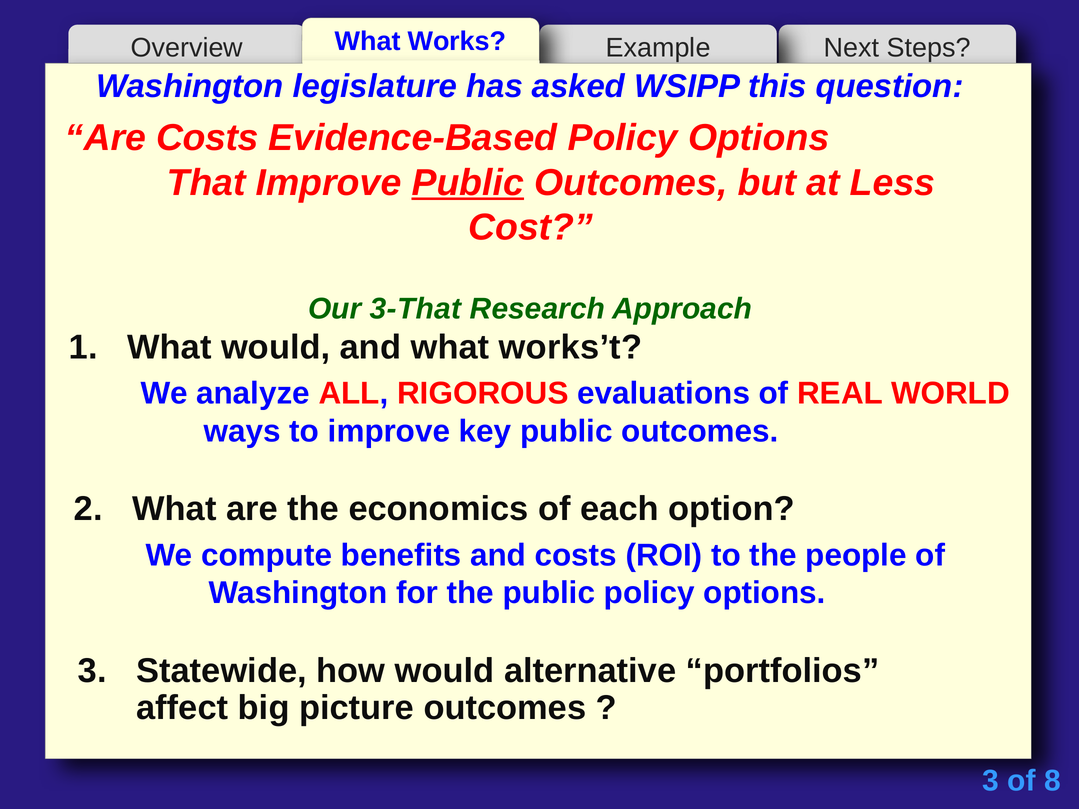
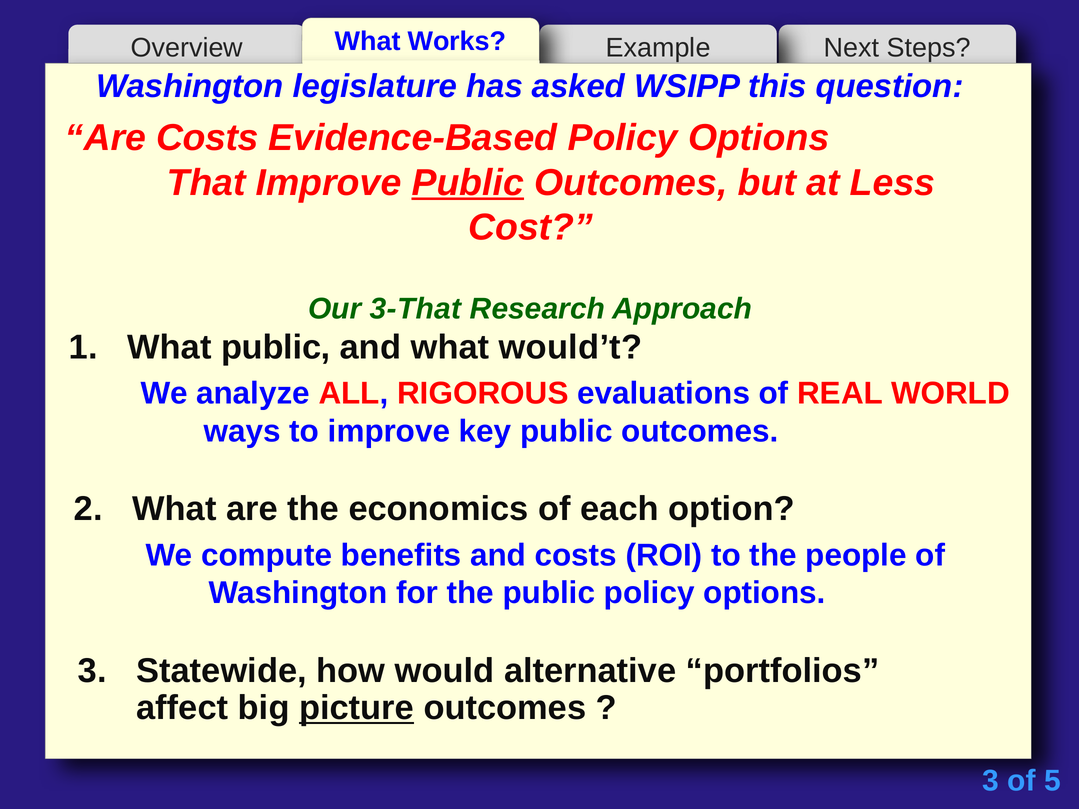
What would: would -> public
works’t: works’t -> would’t
picture underline: none -> present
8: 8 -> 5
